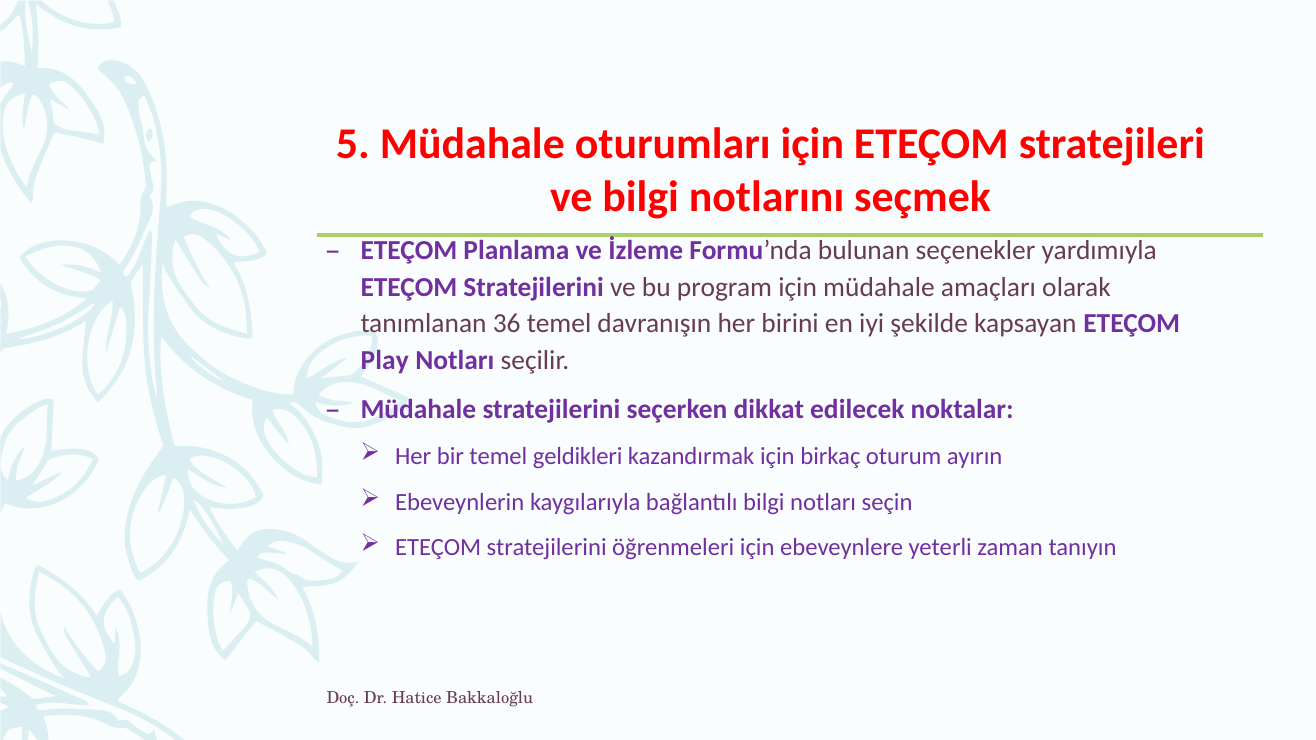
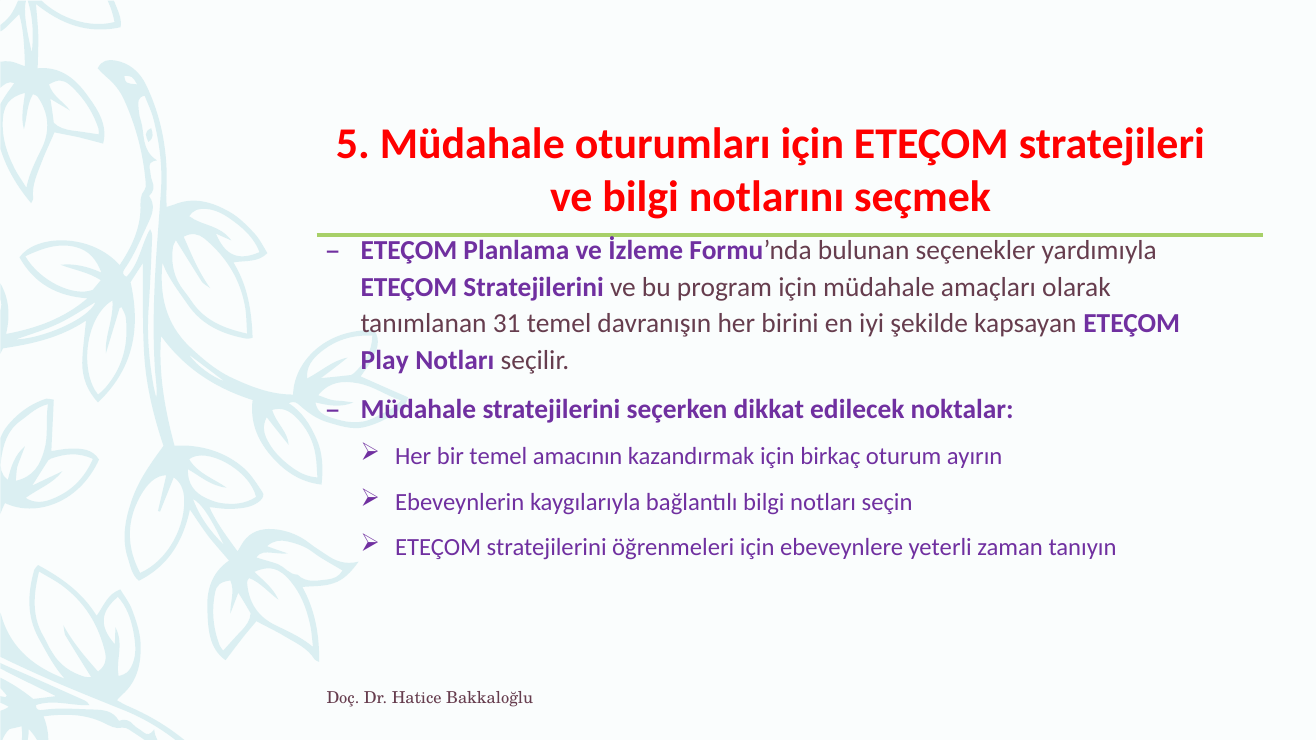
36: 36 -> 31
geldikleri: geldikleri -> amacının
